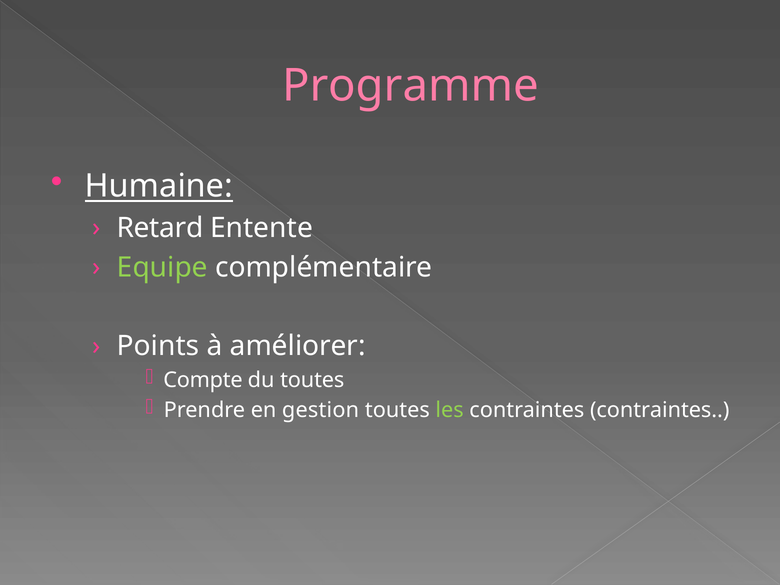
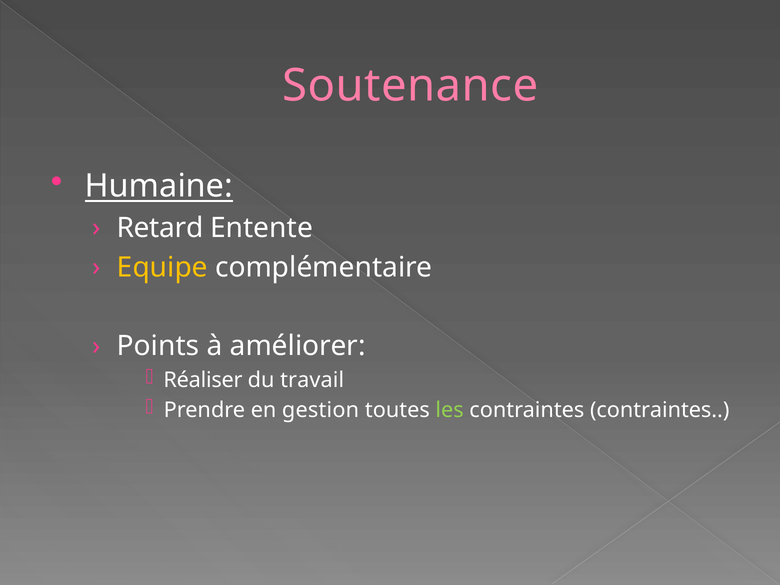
Programme: Programme -> Soutenance
Equipe colour: light green -> yellow
Compte: Compte -> Réaliser
du toutes: toutes -> travail
